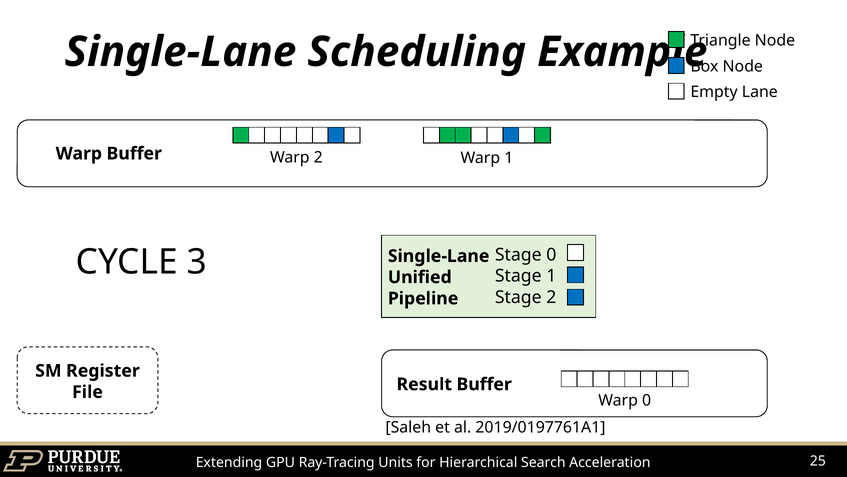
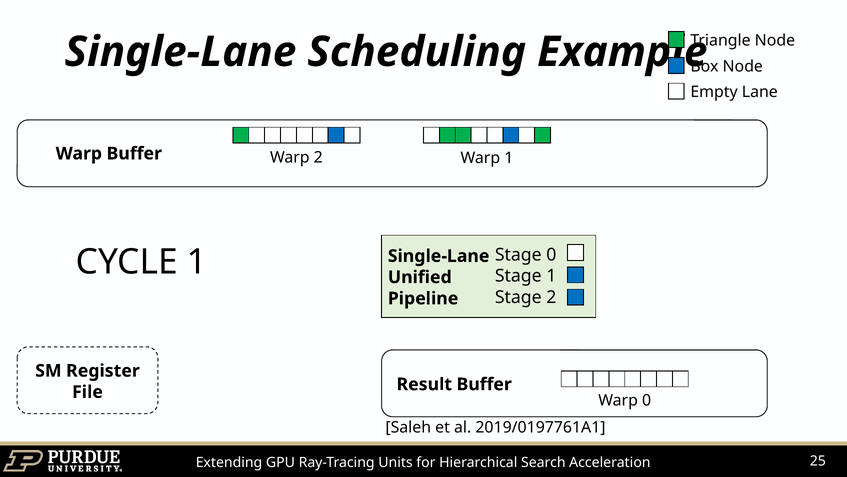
CYCLE 3: 3 -> 1
